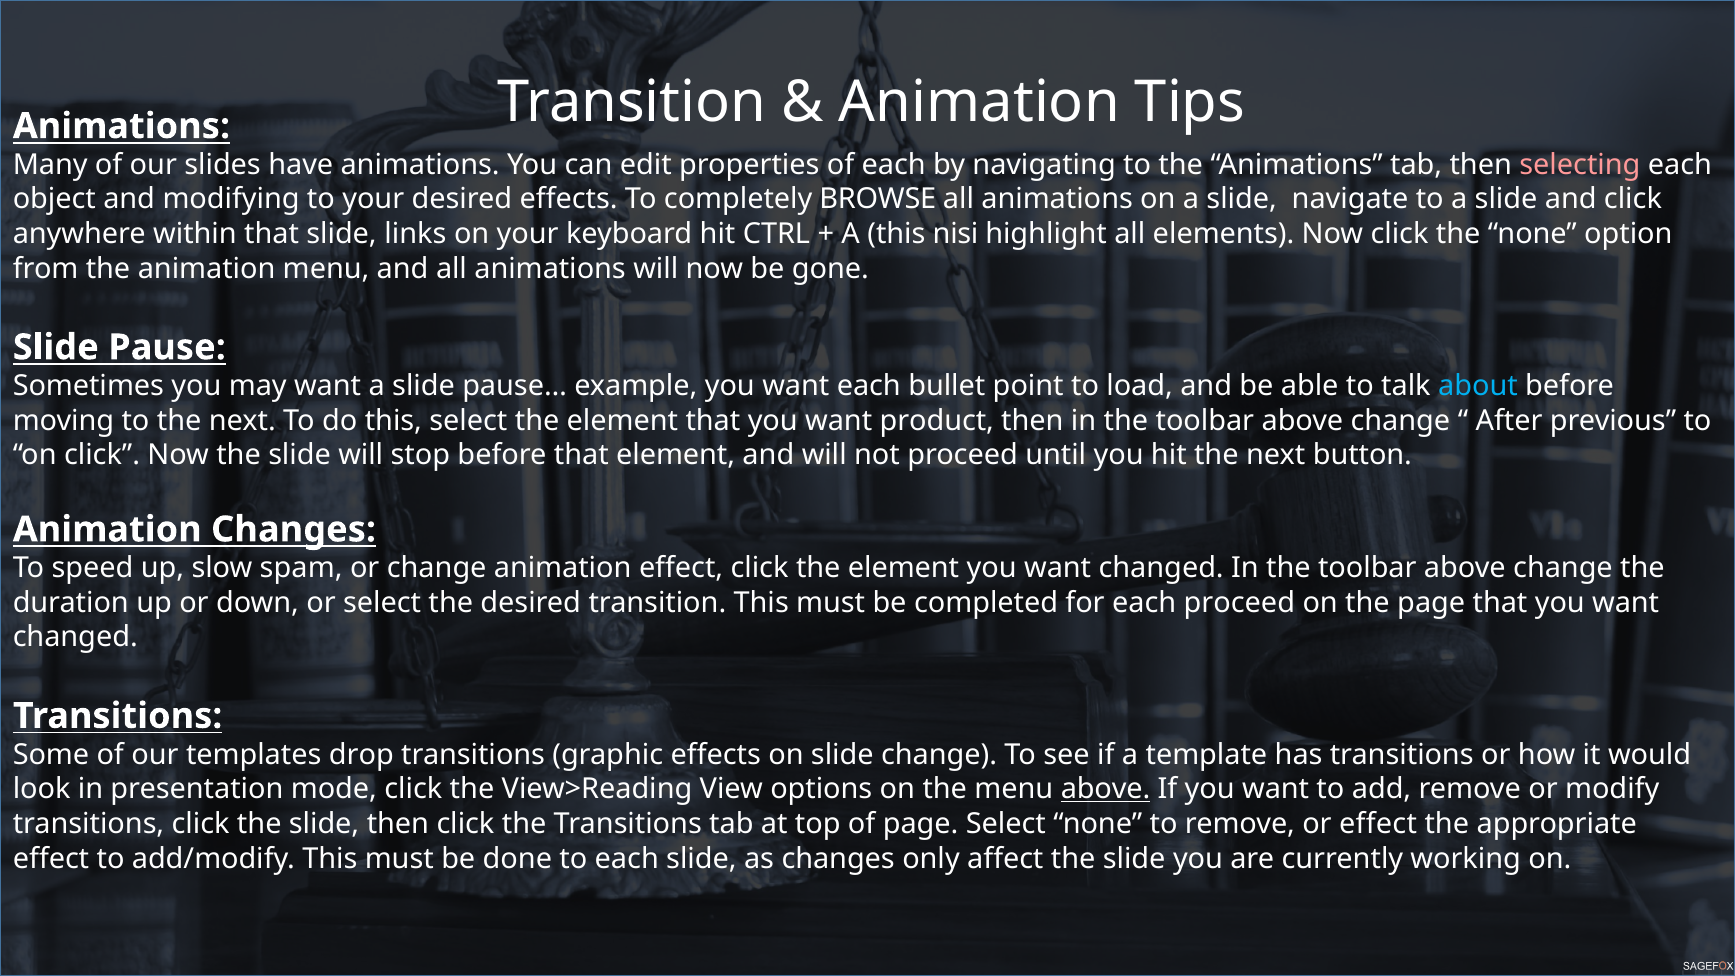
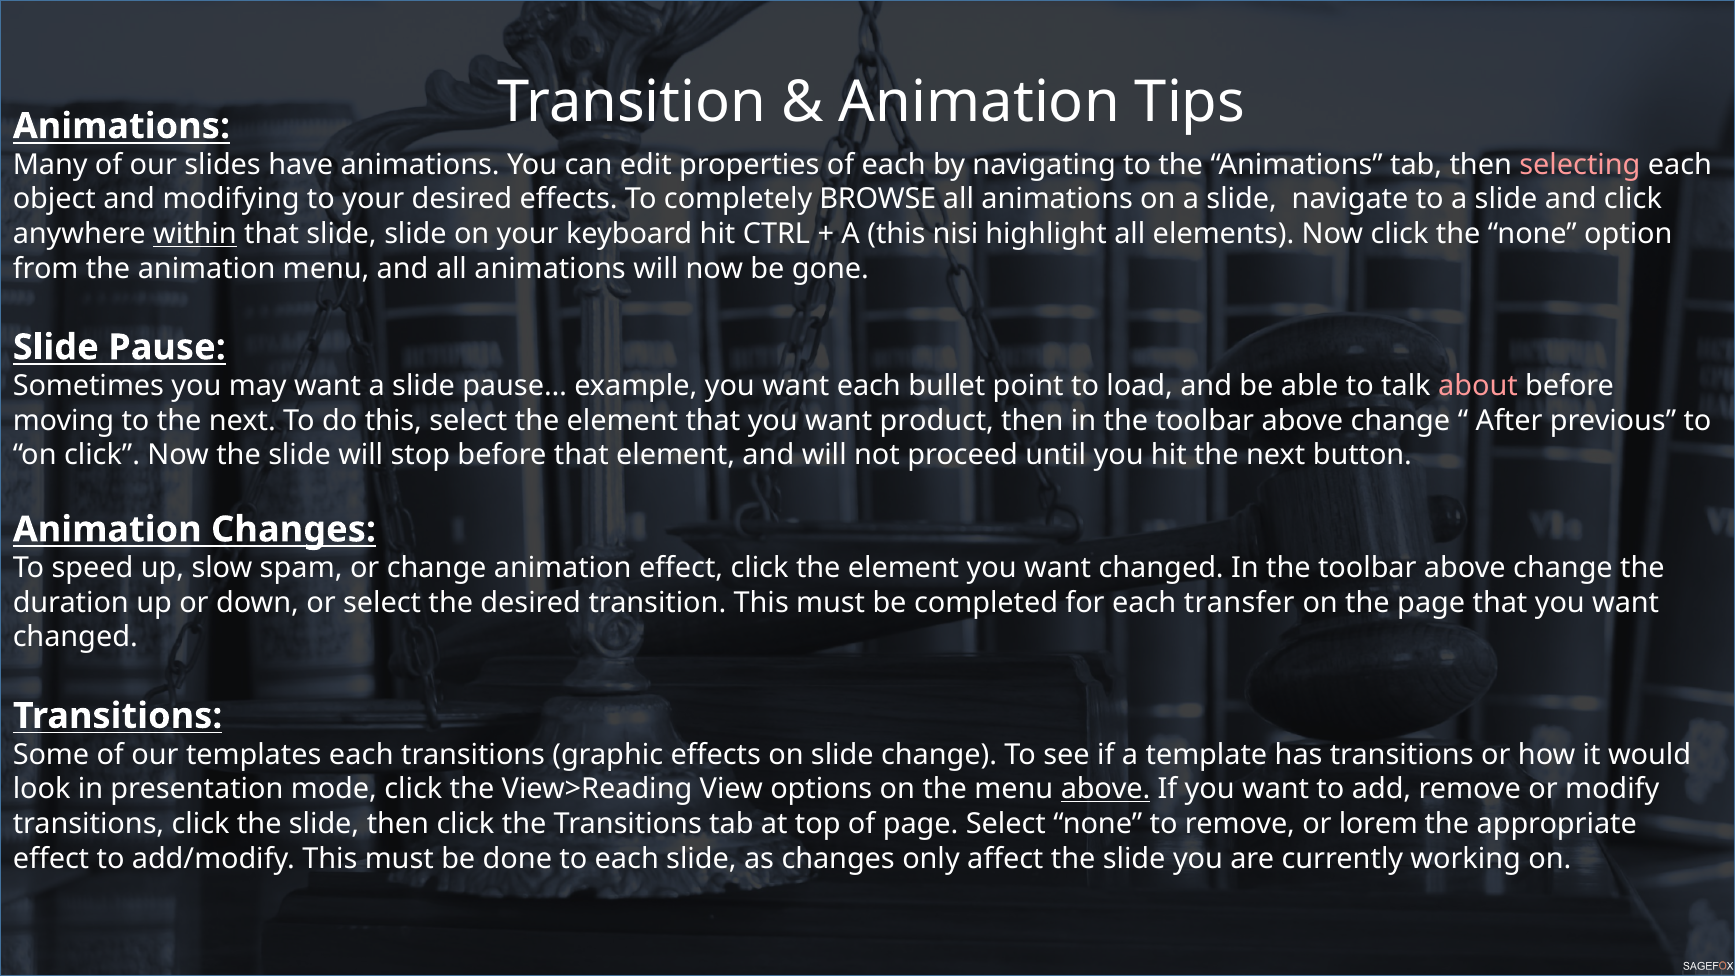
within underline: none -> present
slide links: links -> slide
about colour: light blue -> pink
each proceed: proceed -> transfer
templates drop: drop -> each
or effect: effect -> lorem
